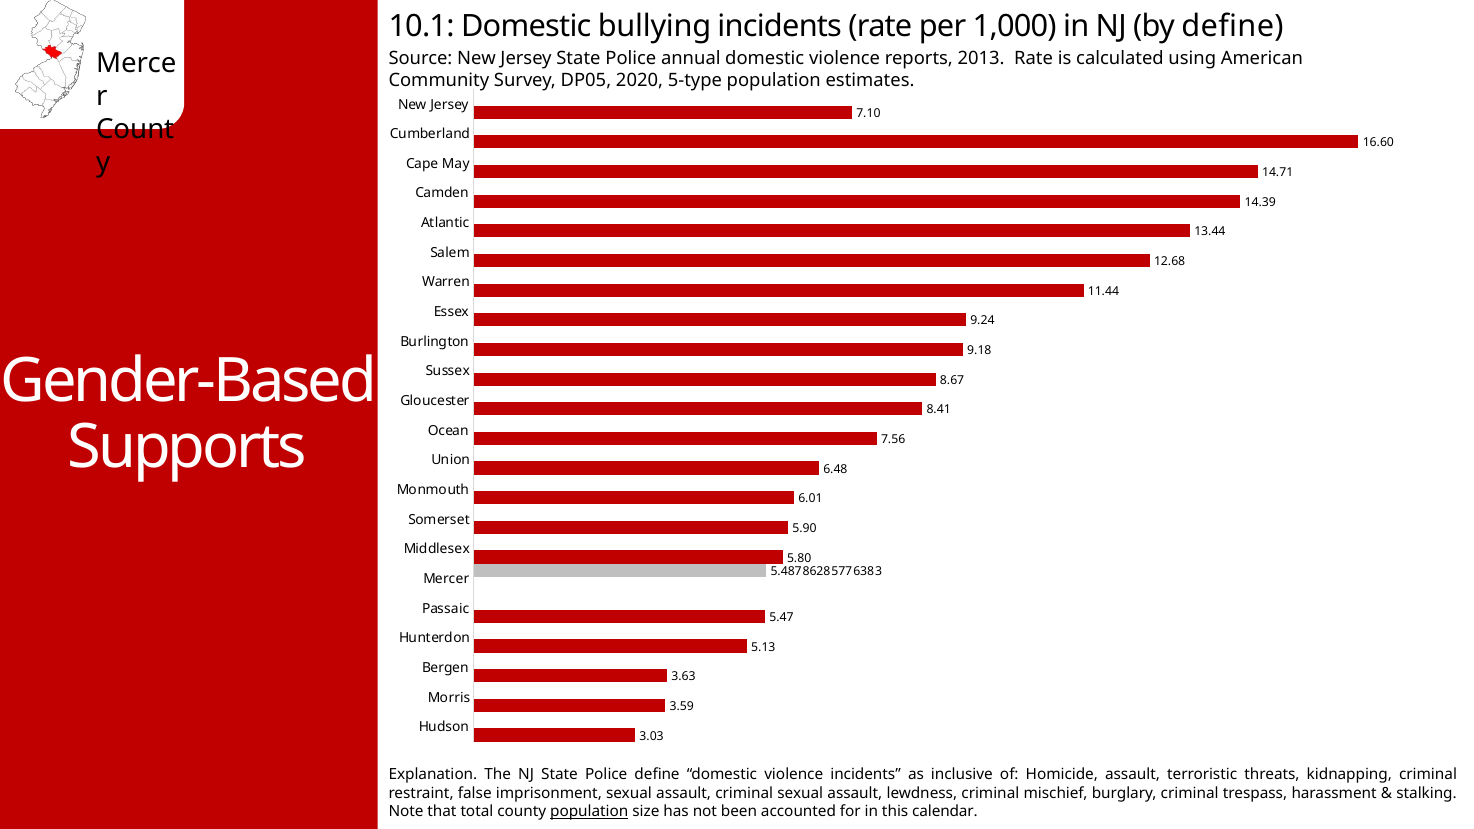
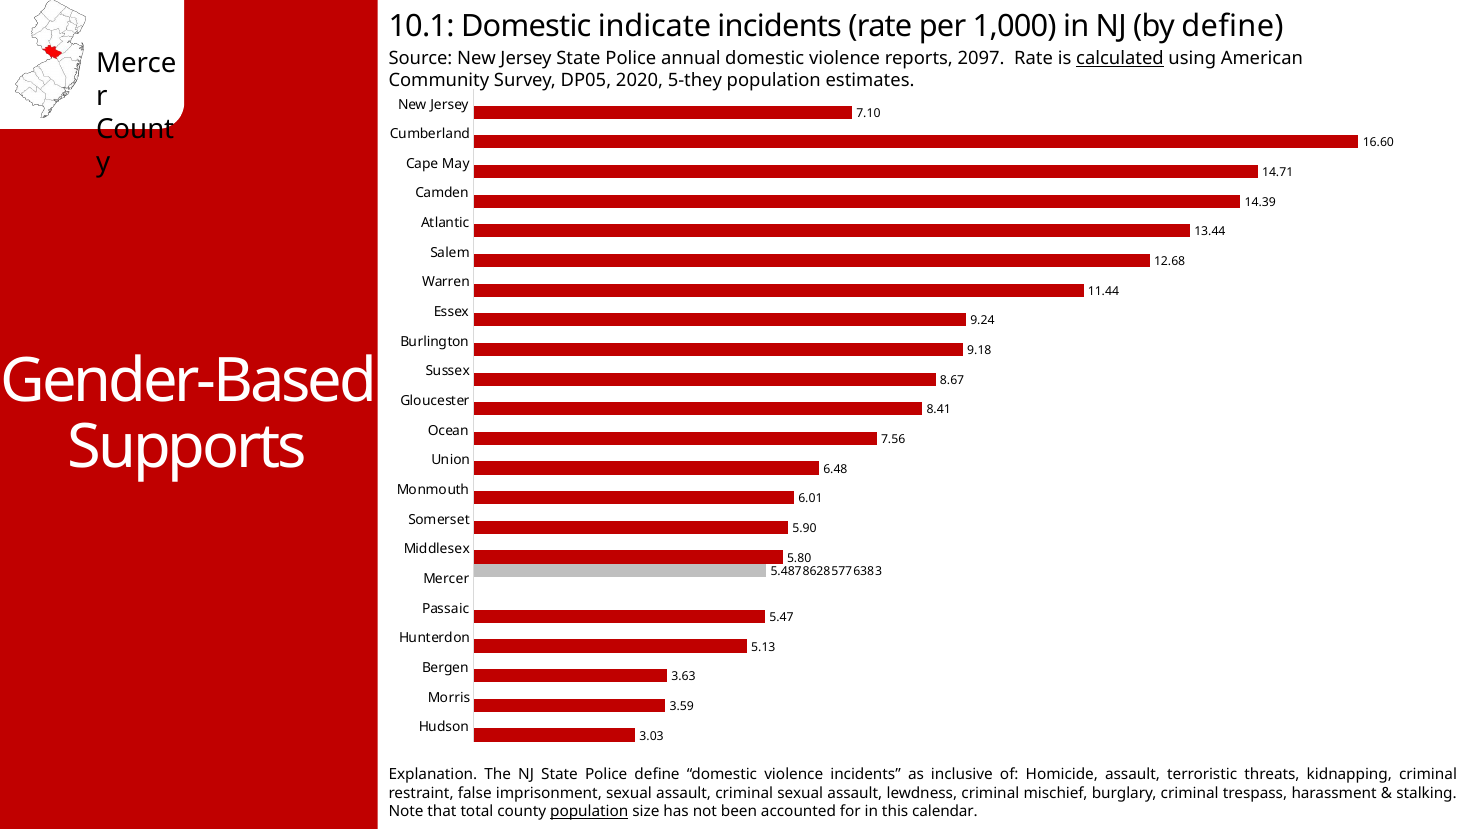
bullying: bullying -> indicate
2013: 2013 -> 2097
calculated underline: none -> present
5-type: 5-type -> 5-they
